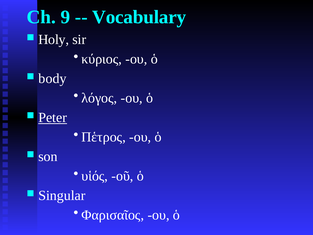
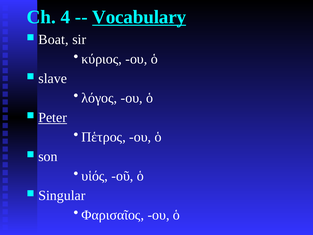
9: 9 -> 4
Vocabulary underline: none -> present
Holy: Holy -> Boat
body: body -> slave
